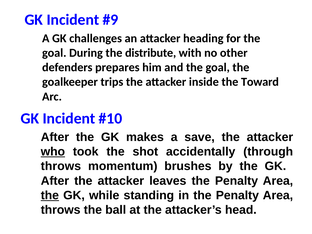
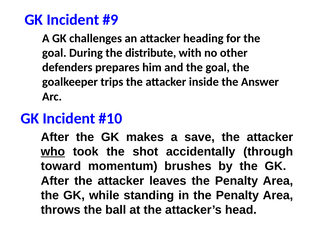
Toward: Toward -> Answer
throws at (61, 166): throws -> toward
the at (50, 195) underline: present -> none
